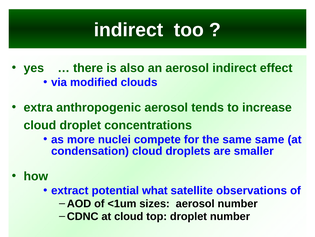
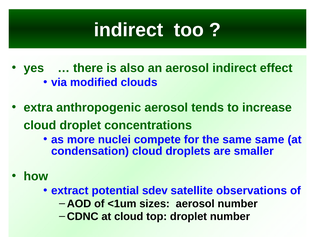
what: what -> sdev
